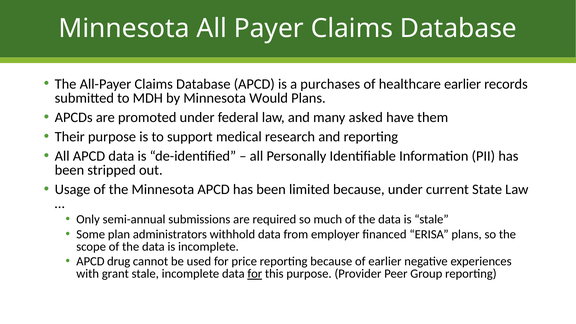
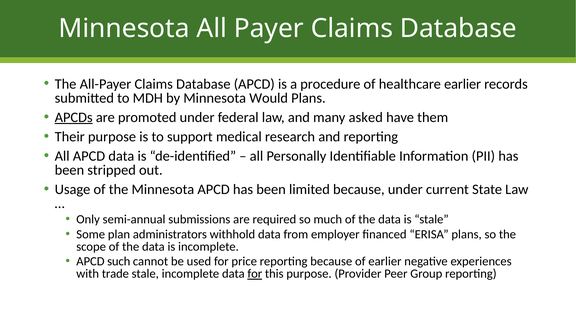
purchases: purchases -> procedure
APCDs underline: none -> present
drug: drug -> such
grant: grant -> trade
